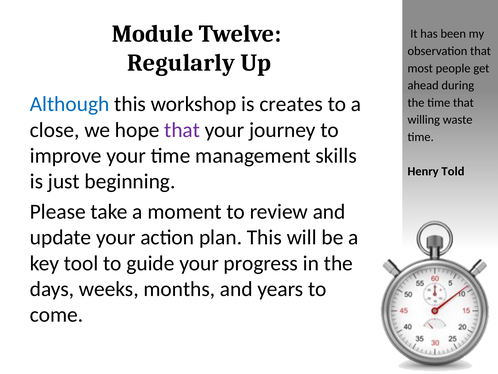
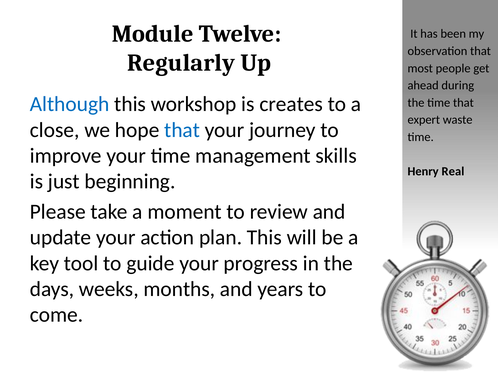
willing: willing -> expert
that at (182, 130) colour: purple -> blue
Told: Told -> Real
